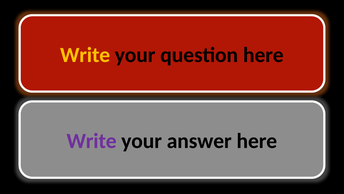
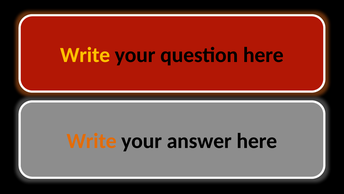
Write at (92, 141) colour: purple -> orange
